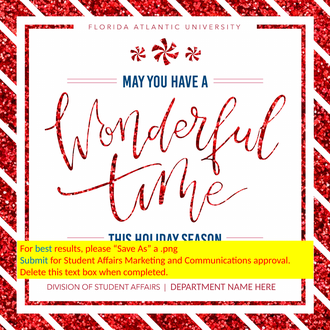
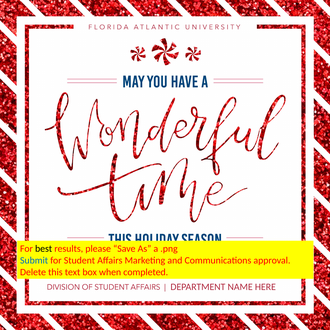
best colour: blue -> black
